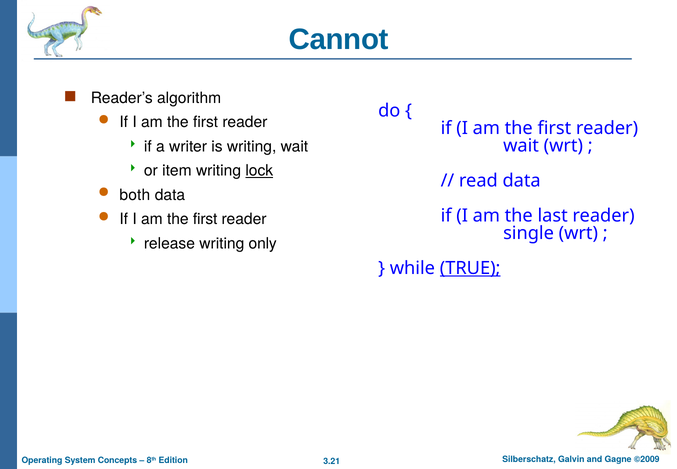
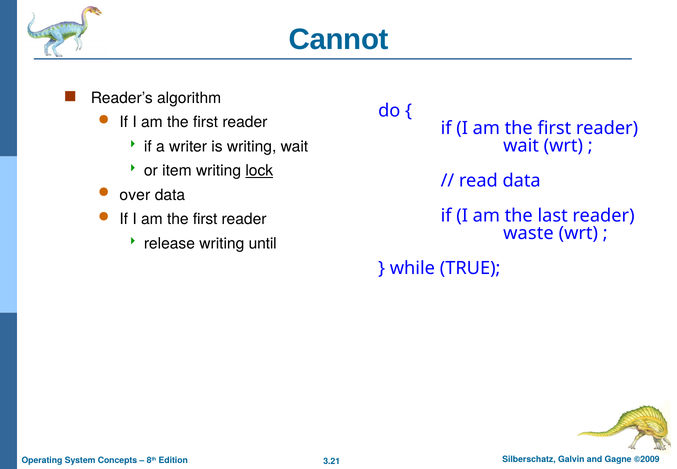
both: both -> over
single: single -> waste
only: only -> until
TRUE underline: present -> none
